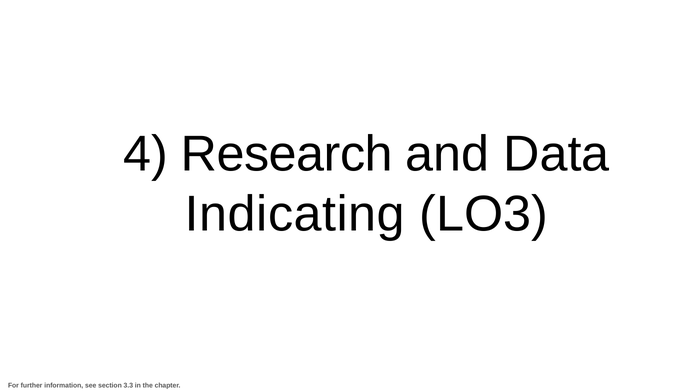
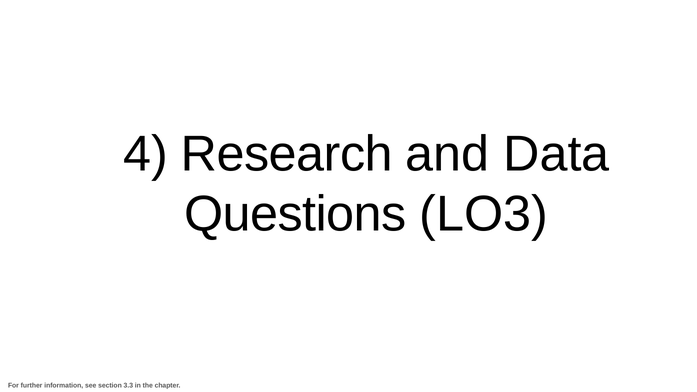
Indicating: Indicating -> Questions
